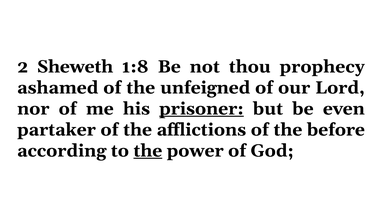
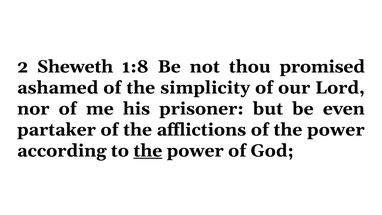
prophecy: prophecy -> promised
unfeigned: unfeigned -> simplicity
prisoner underline: present -> none
of the before: before -> power
